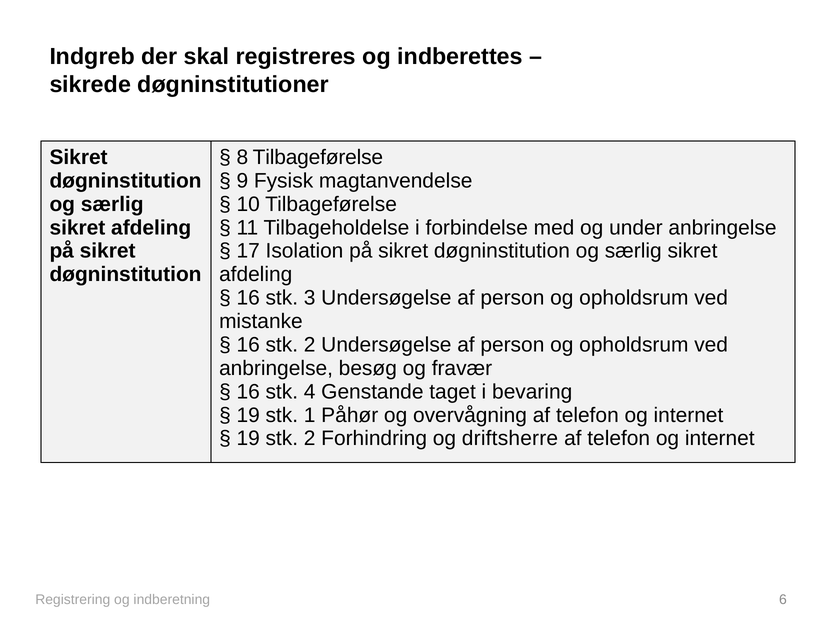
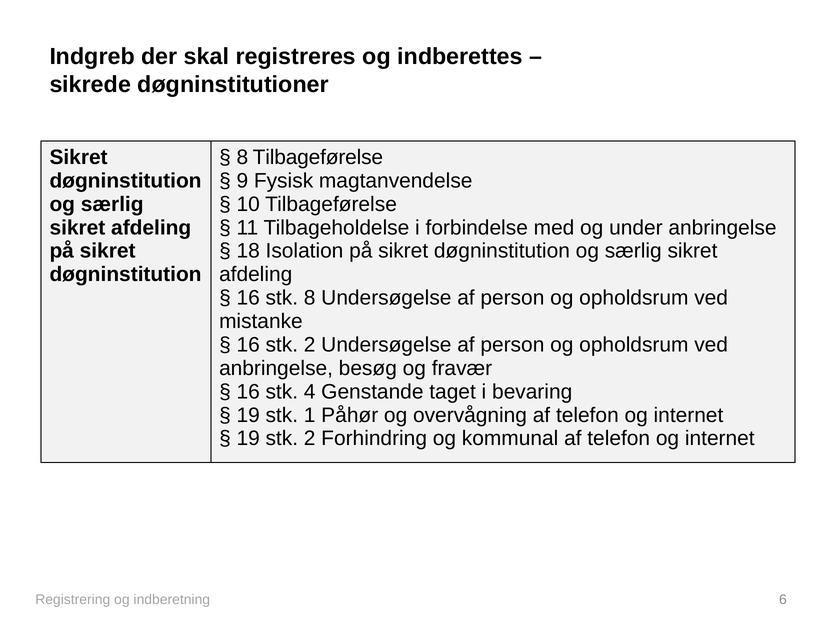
17: 17 -> 18
stk 3: 3 -> 8
driftsherre: driftsherre -> kommunal
